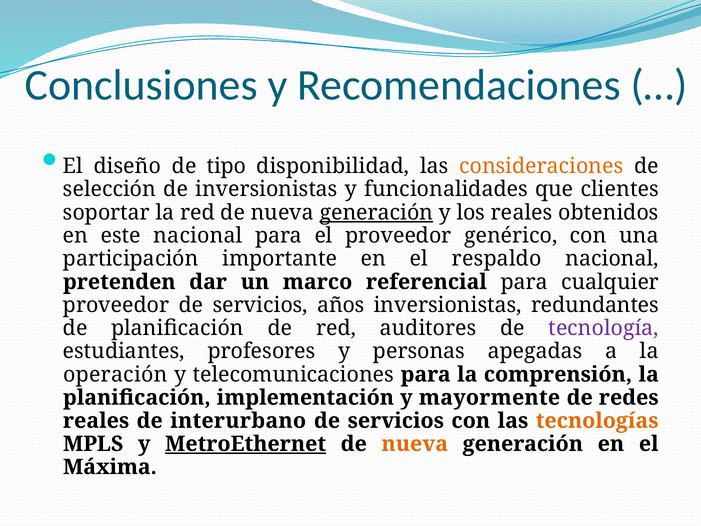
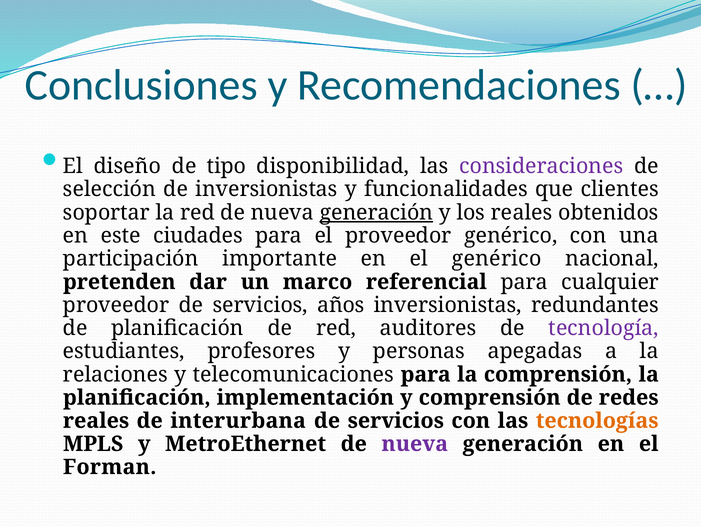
consideraciones colour: orange -> purple
este nacional: nacional -> ciudades
el respaldo: respaldo -> genérico
operación: operación -> relaciones
y mayormente: mayormente -> comprensión
interurbano: interurbano -> interurbana
MetroEthernet underline: present -> none
nueva at (415, 444) colour: orange -> purple
Máxima: Máxima -> Forman
